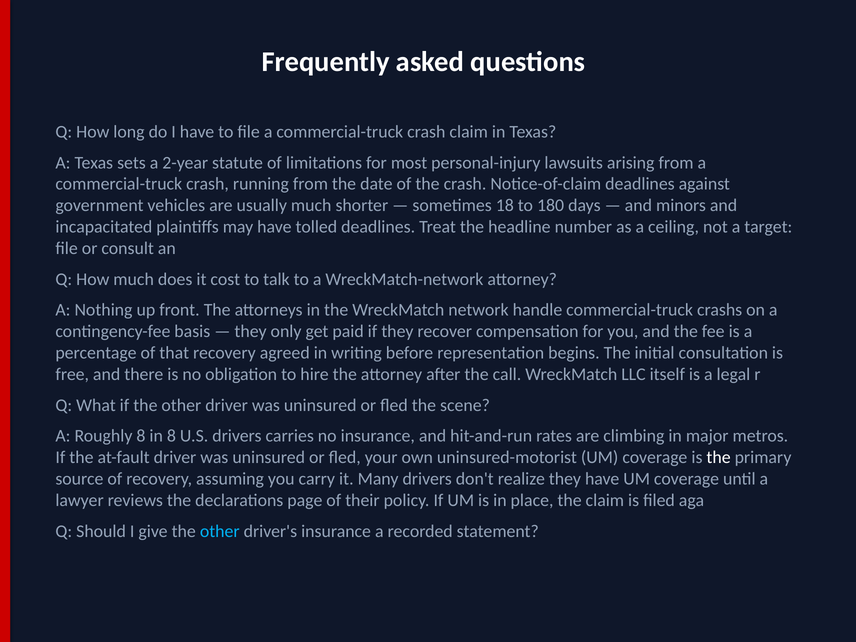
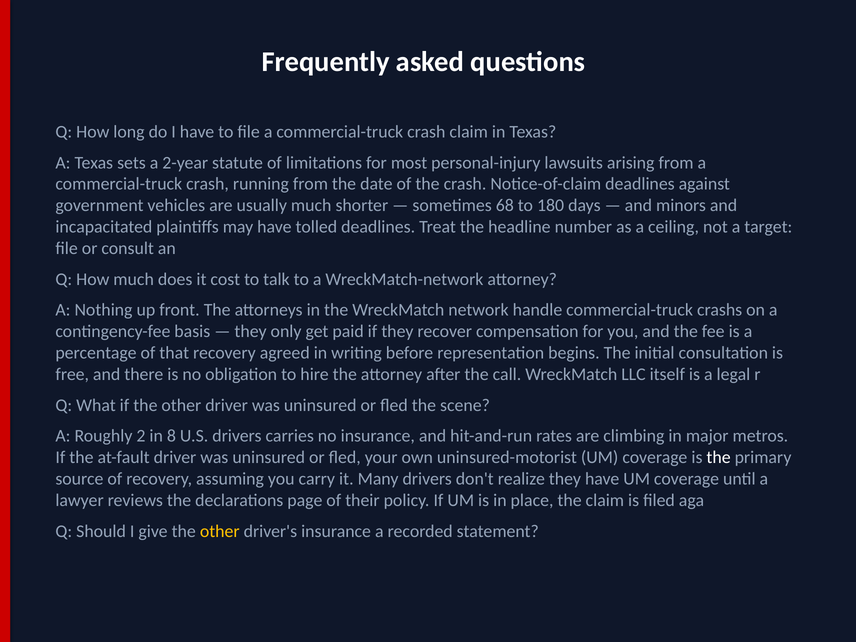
18: 18 -> 68
Roughly 8: 8 -> 2
other at (220, 531) colour: light blue -> yellow
